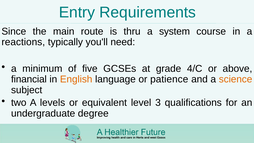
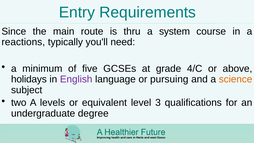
financial: financial -> holidays
English colour: orange -> purple
patience: patience -> pursuing
